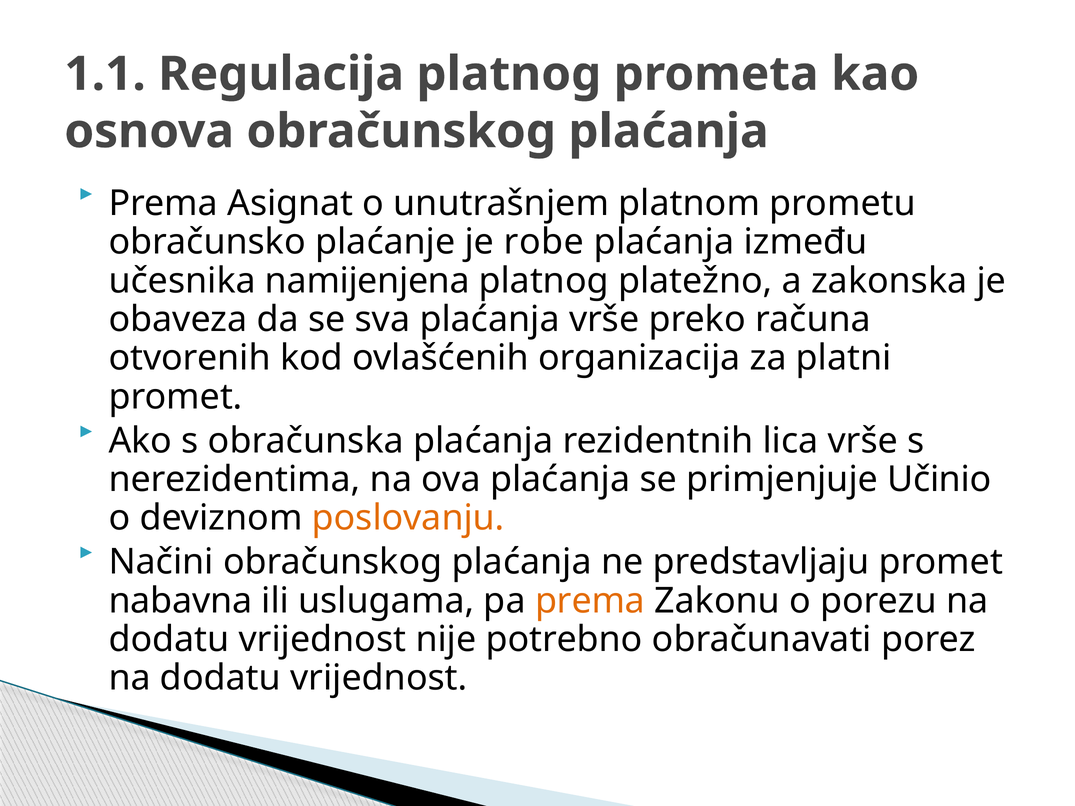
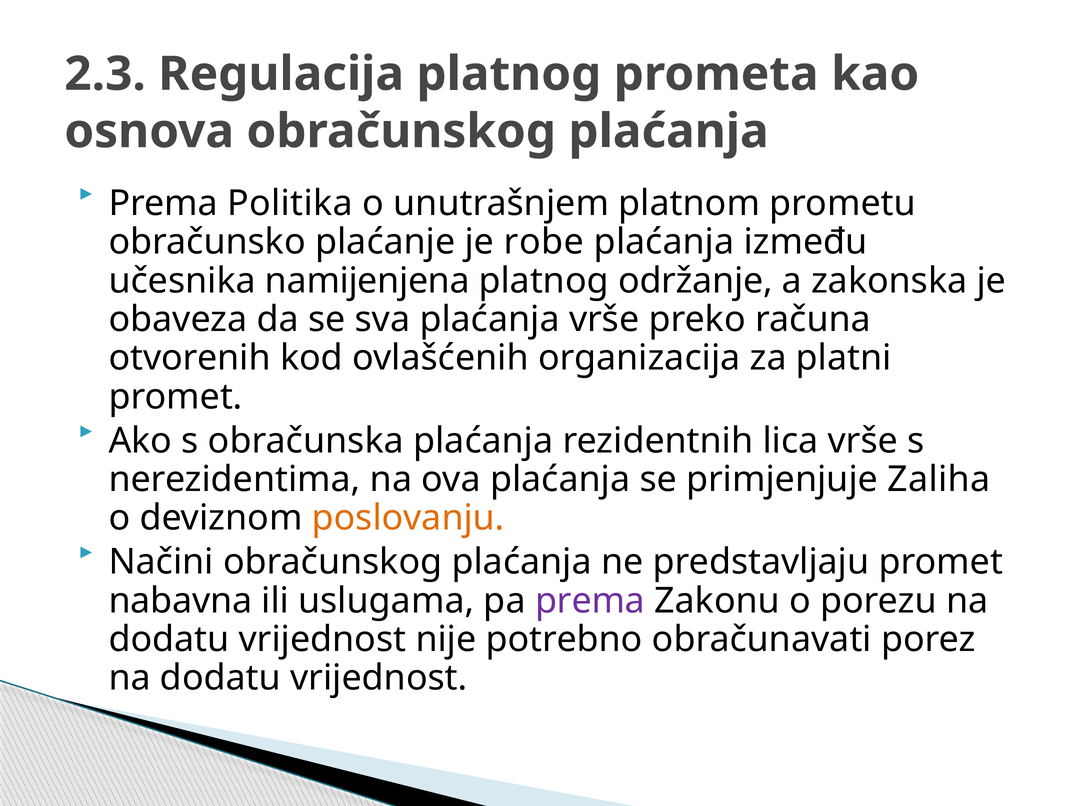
1.1: 1.1 -> 2.3
Asignat: Asignat -> Politika
platežno: platežno -> održanje
Učinio: Učinio -> Zaliha
prema at (590, 601) colour: orange -> purple
